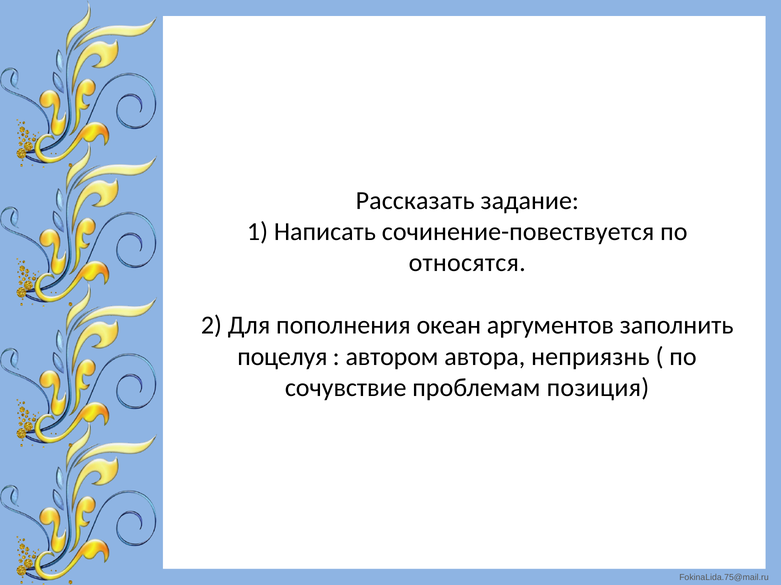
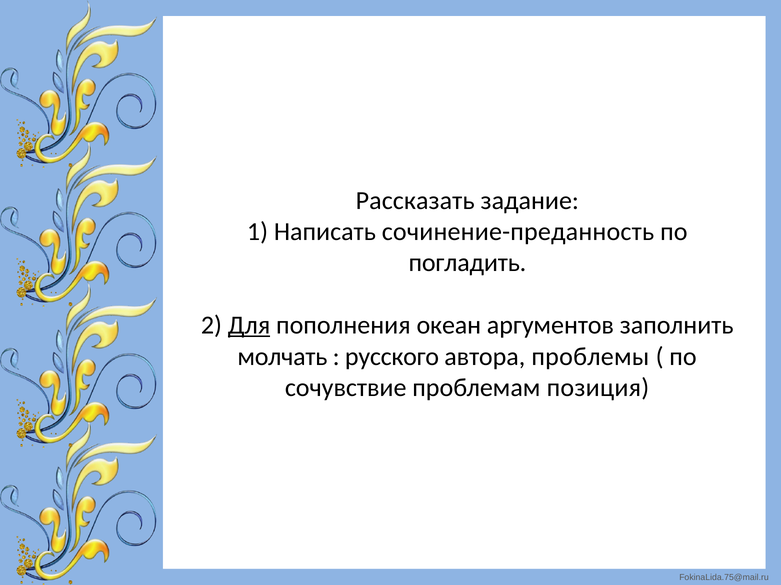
сочинение-повествуется: сочинение-повествуется -> сочинение-преданность
относятся: относятся -> погладить
Для underline: none -> present
поцелуя: поцелуя -> молчать
автором: автором -> русского
неприязнь: неприязнь -> проблемы
